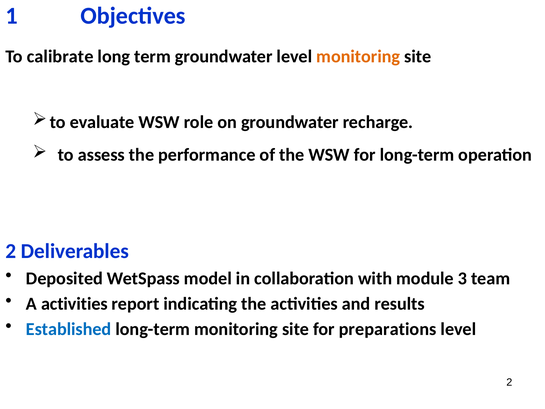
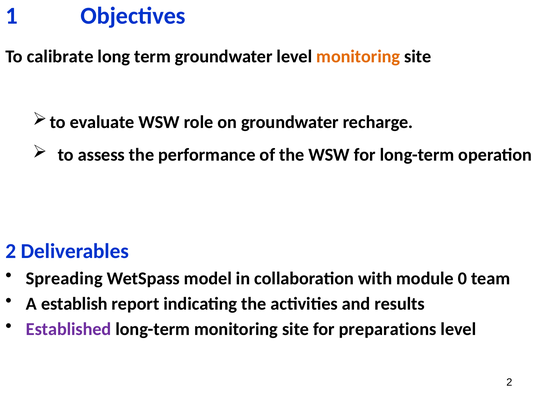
Deposited: Deposited -> Spreading
3: 3 -> 0
A activities: activities -> establish
Established colour: blue -> purple
